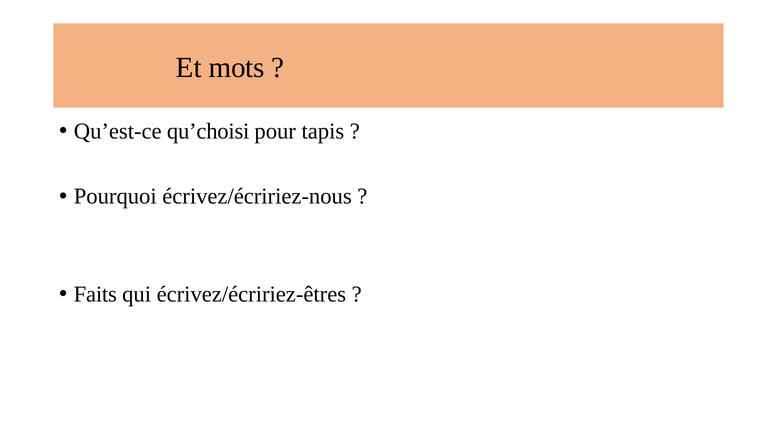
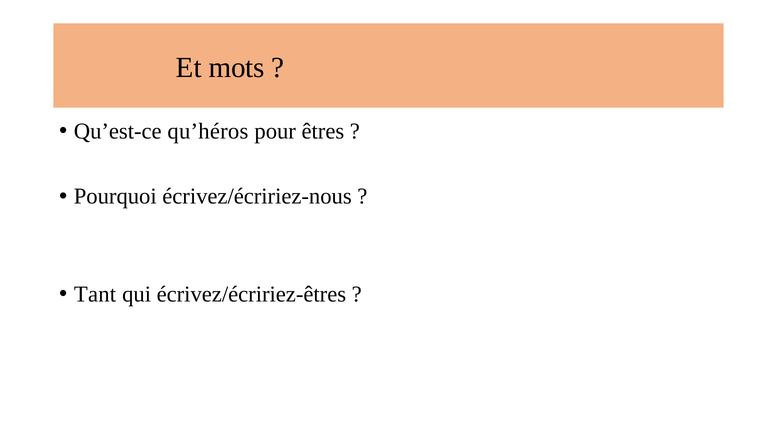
qu’choisi: qu’choisi -> qu’héros
tapis: tapis -> êtres
Faits: Faits -> Tant
